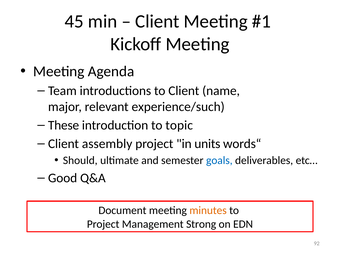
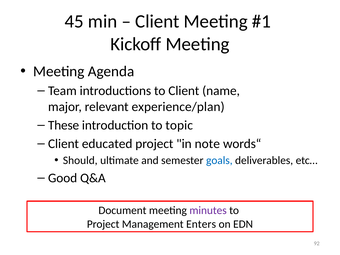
experience/such: experience/such -> experience/plan
assembly: assembly -> educated
units: units -> note
minutes colour: orange -> purple
Strong: Strong -> Enters
